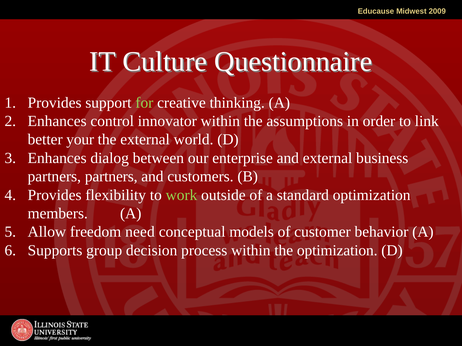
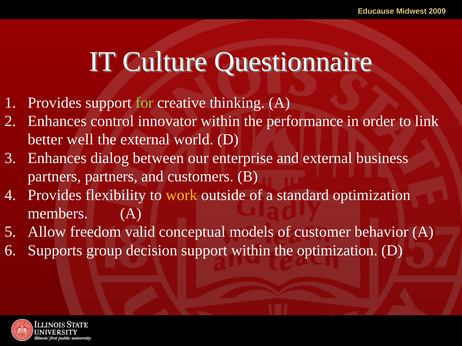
assumptions: assumptions -> performance
your: your -> well
work colour: light green -> yellow
need: need -> valid
decision process: process -> support
